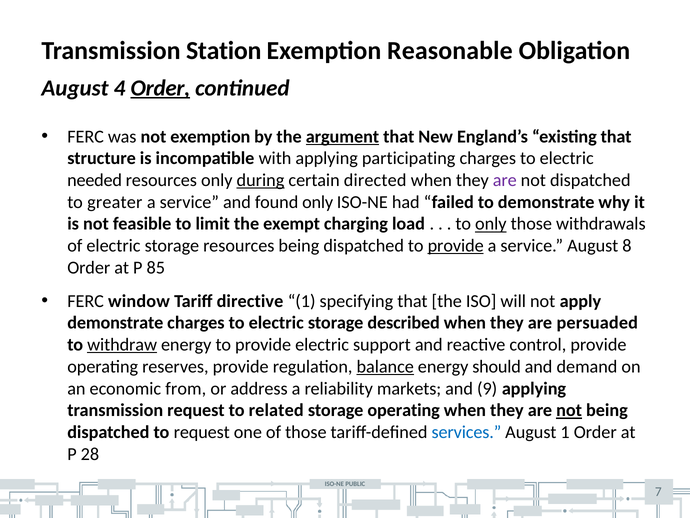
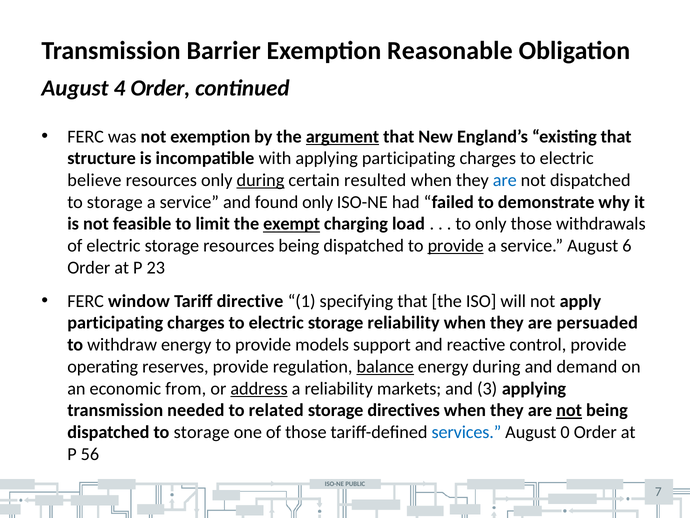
Station: Station -> Barrier
Order at (160, 88) underline: present -> none
needed: needed -> believe
directed: directed -> resulted
are at (505, 180) colour: purple -> blue
greater at (115, 202): greater -> storage
exempt underline: none -> present
only at (491, 224) underline: present -> none
8: 8 -> 6
85: 85 -> 23
demonstrate at (115, 323): demonstrate -> participating
storage described: described -> reliability
withdraw underline: present -> none
provide electric: electric -> models
energy should: should -> during
address underline: none -> present
9: 9 -> 3
transmission request: request -> needed
storage operating: operating -> directives
request at (202, 432): request -> storage
August 1: 1 -> 0
28: 28 -> 56
